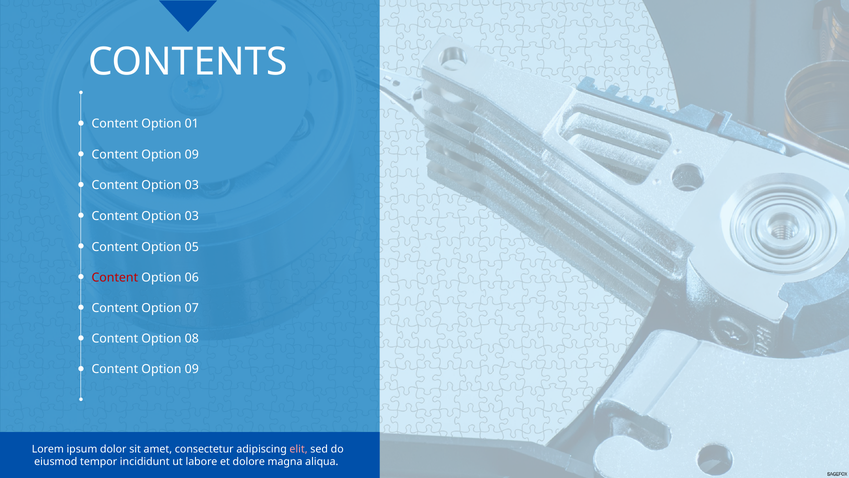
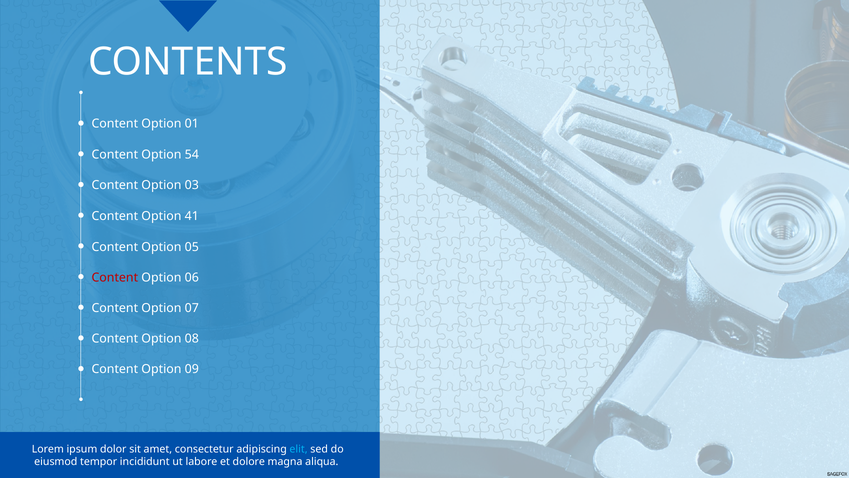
09 at (192, 155): 09 -> 54
03 at (192, 216): 03 -> 41
elit colour: pink -> light blue
